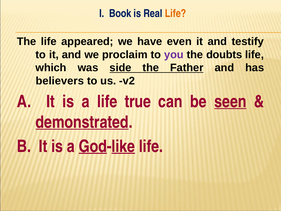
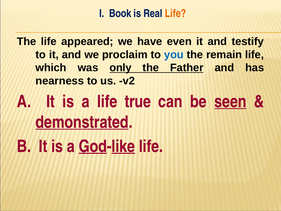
you colour: purple -> blue
doubts: doubts -> remain
side: side -> only
believers: believers -> nearness
